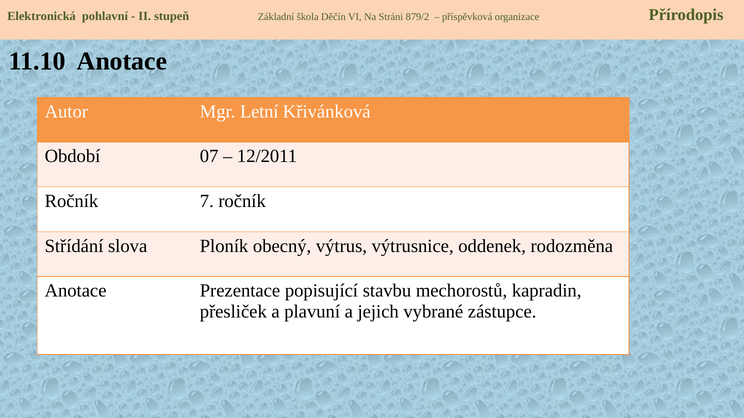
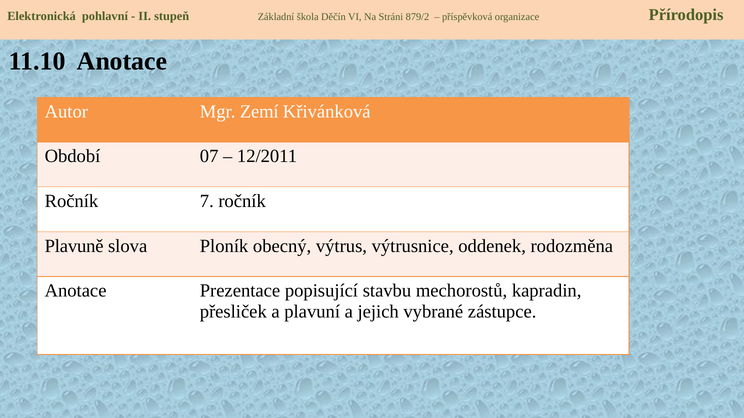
Letní: Letní -> Zemí
Střídání: Střídání -> Plavuně
